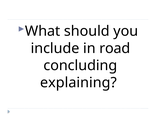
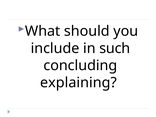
road: road -> such
